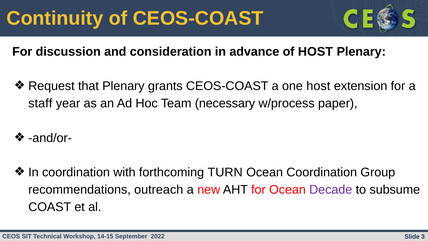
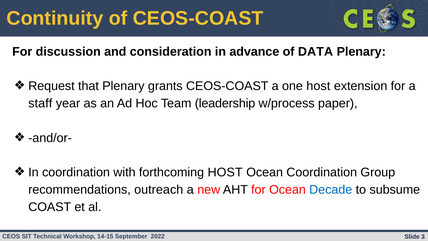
of HOST: HOST -> DATA
necessary: necessary -> leadership
forthcoming TURN: TURN -> HOST
Decade colour: purple -> blue
